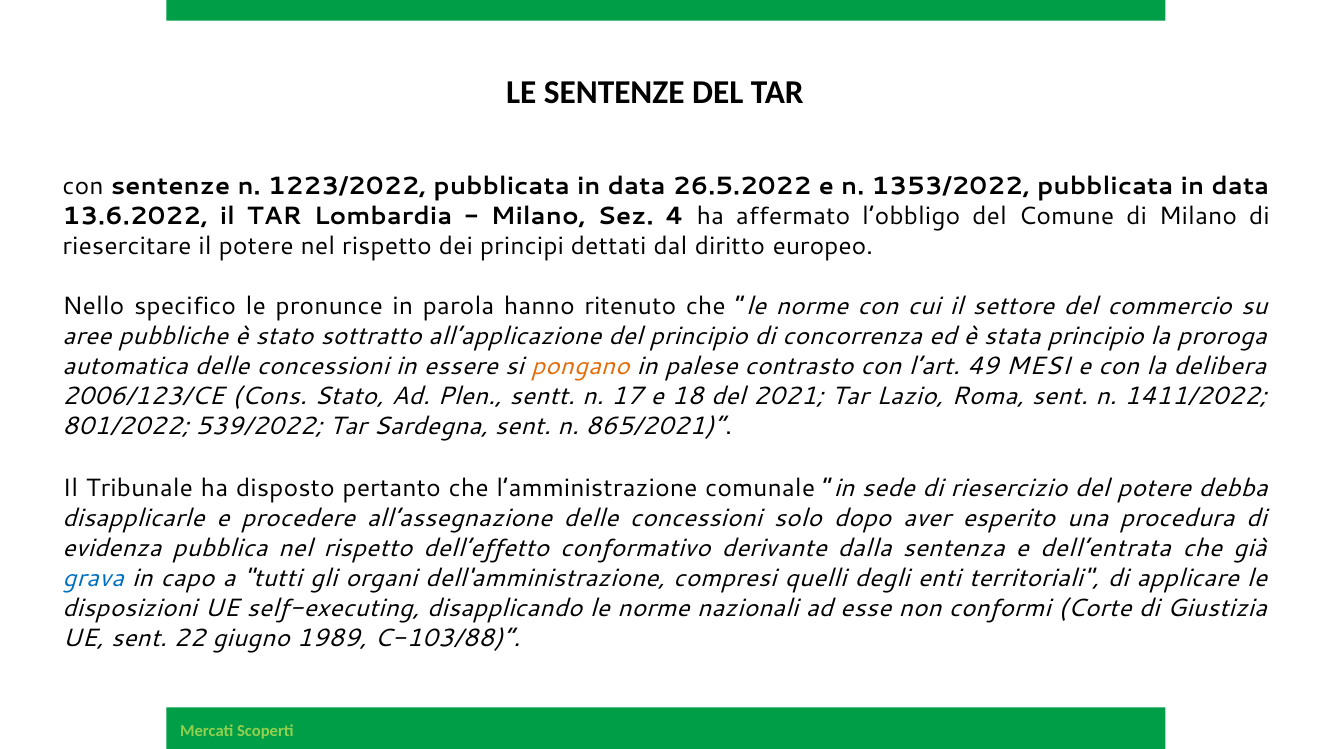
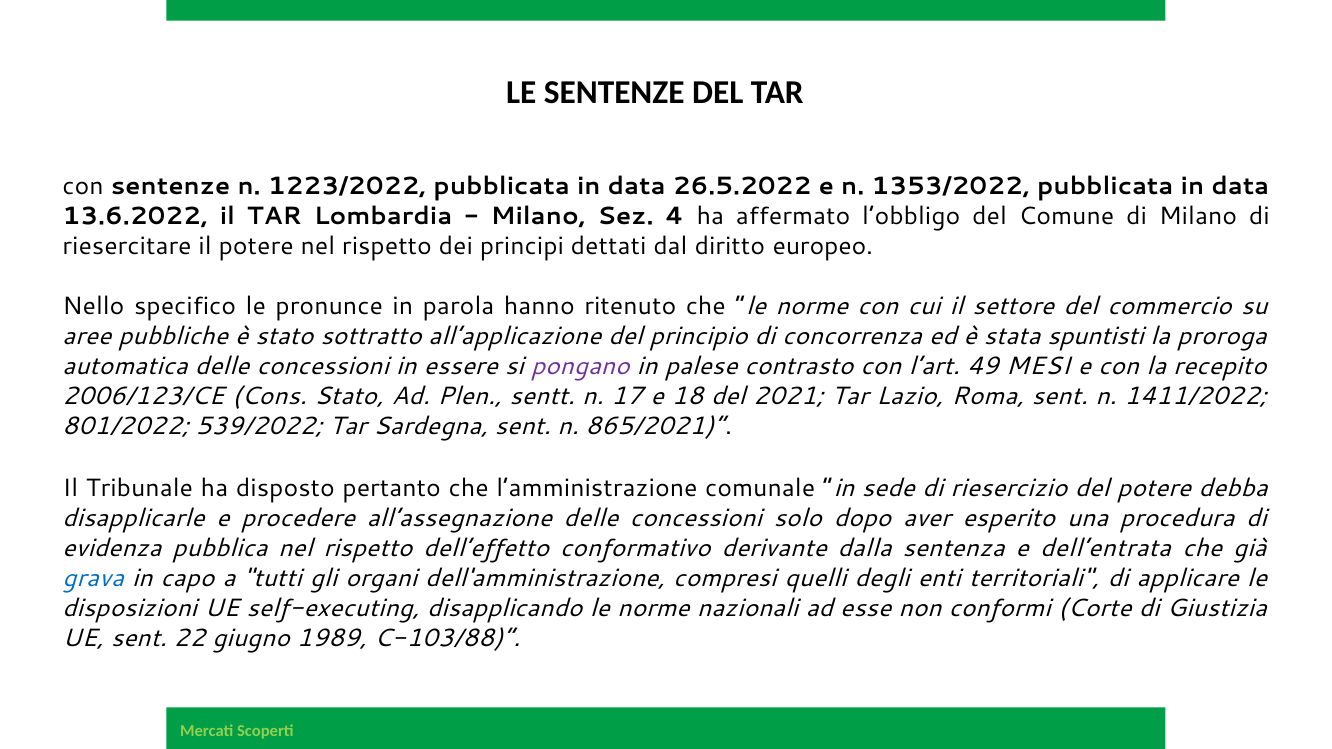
stata principio: principio -> spuntisti
pongano colour: orange -> purple
delibera: delibera -> recepito
